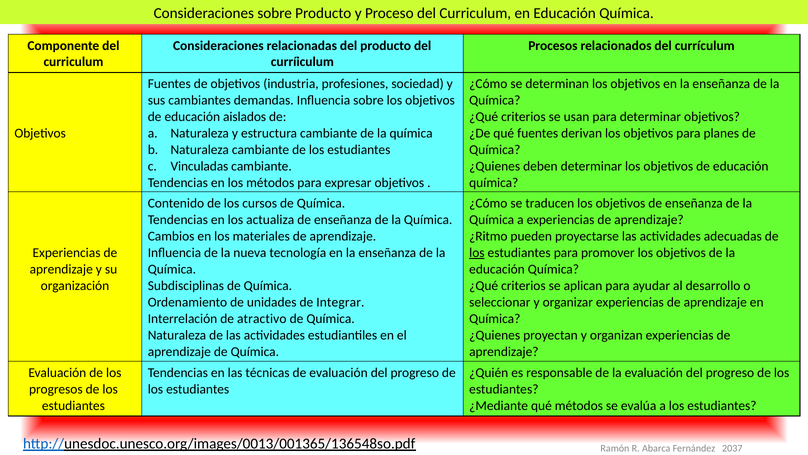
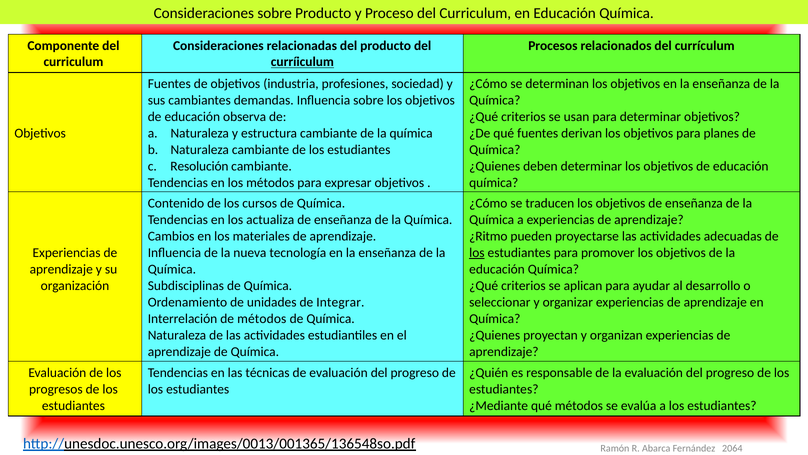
curríiculum underline: none -> present
aislados: aislados -> observa
Vinculadas: Vinculadas -> Resolución
de atractivo: atractivo -> métodos
2037: 2037 -> 2064
